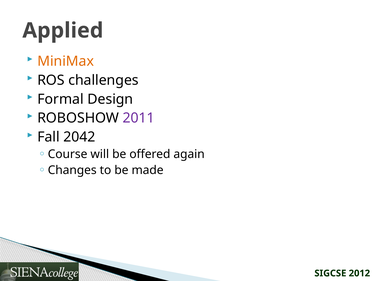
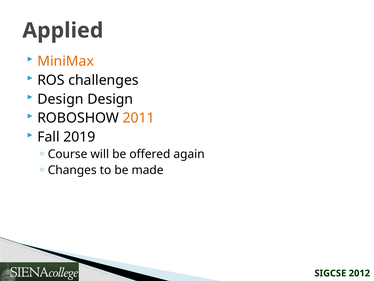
Formal at (61, 99): Formal -> Design
2011 colour: purple -> orange
2042: 2042 -> 2019
